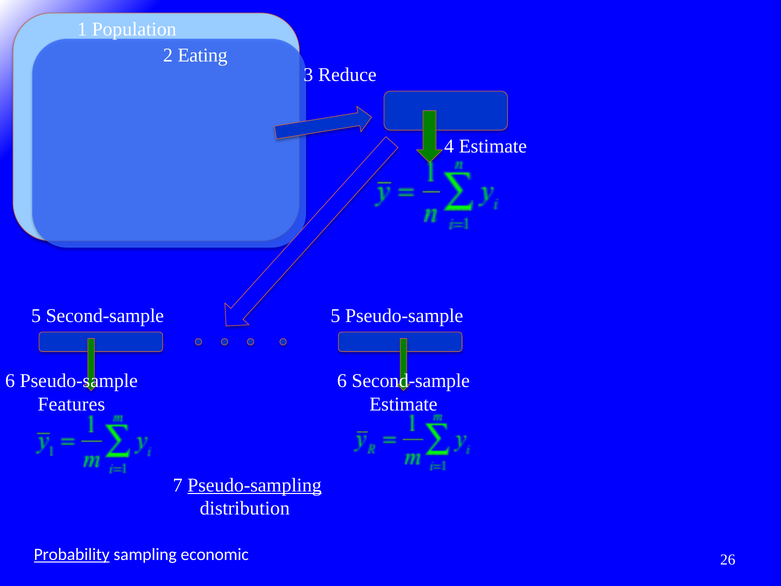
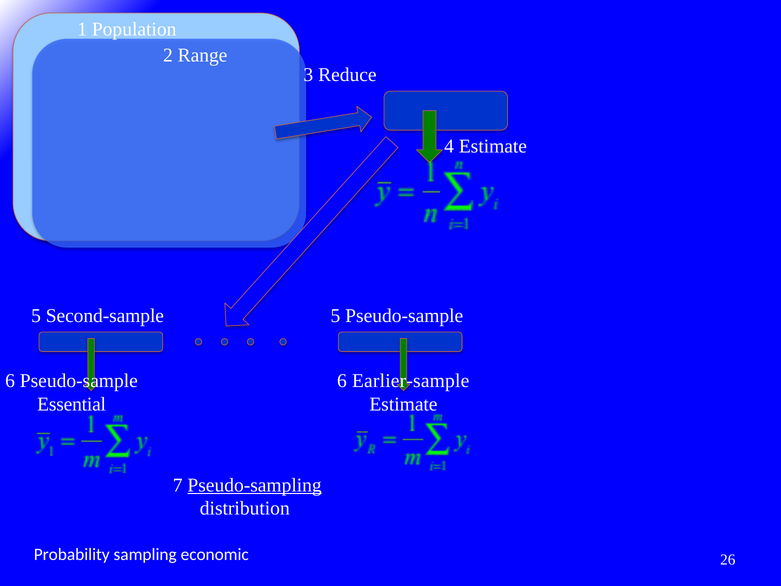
Eating: Eating -> Range
6 Second-sample: Second-sample -> Earlier-sample
Features: Features -> Essential
Probability underline: present -> none
